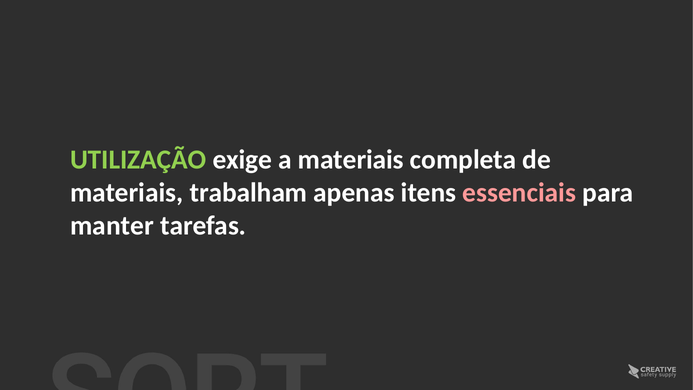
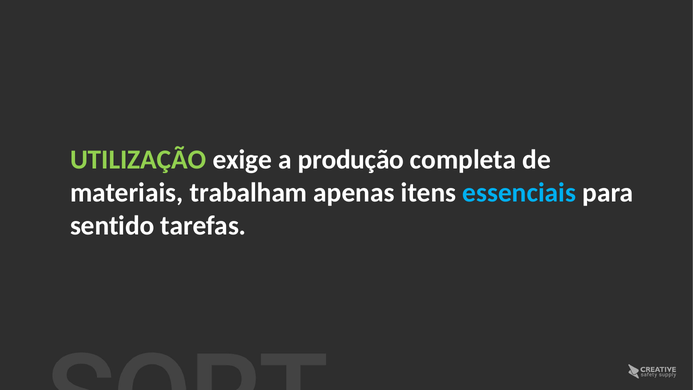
a materiais: materiais -> produção
essenciais colour: pink -> light blue
manter: manter -> sentido
